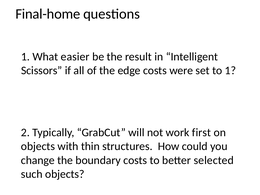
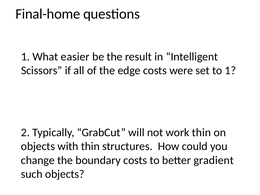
work first: first -> thin
selected: selected -> gradient
